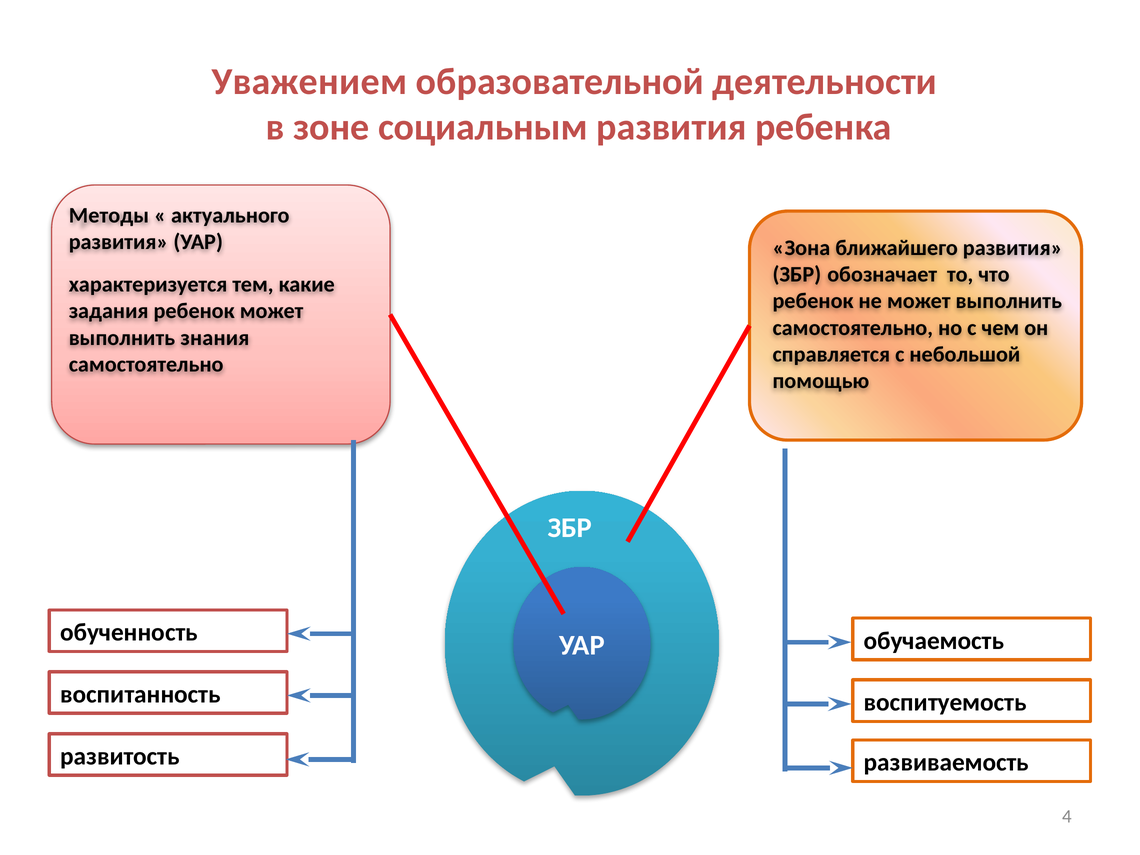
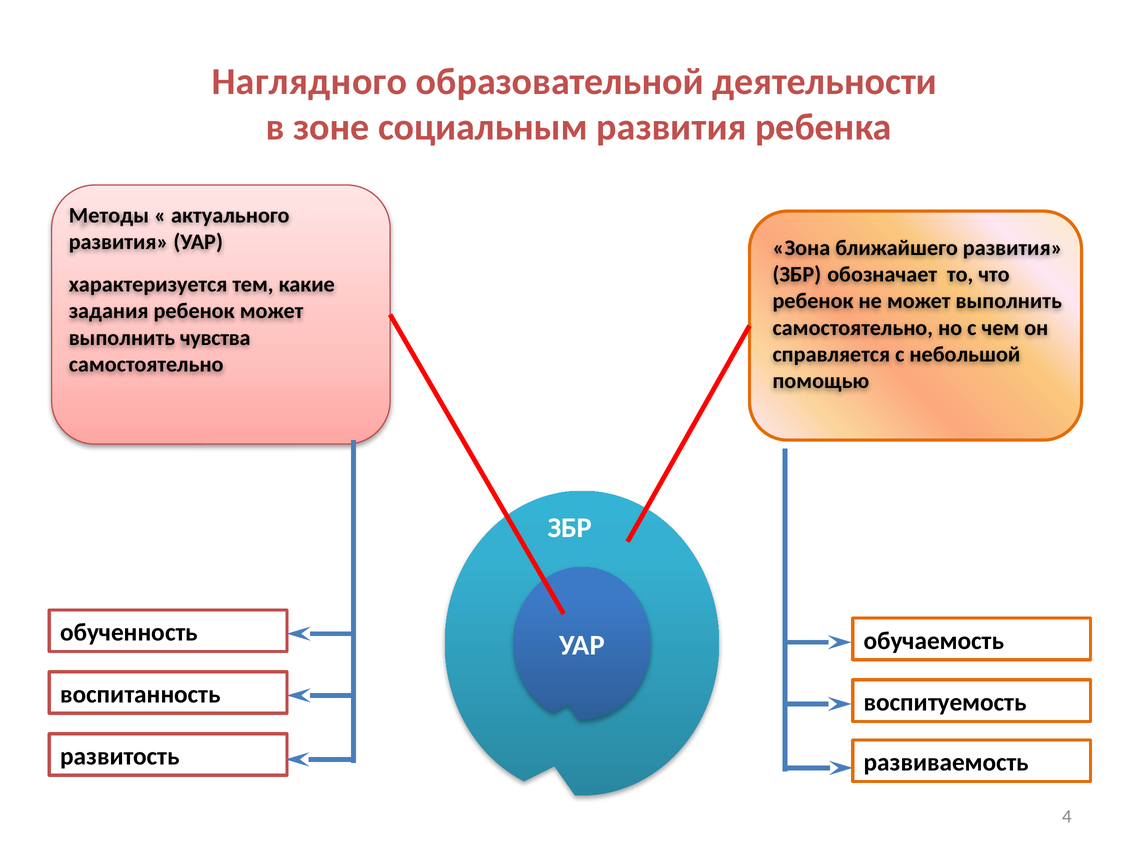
Уважением: Уважением -> Наглядного
знания: знания -> чувства
